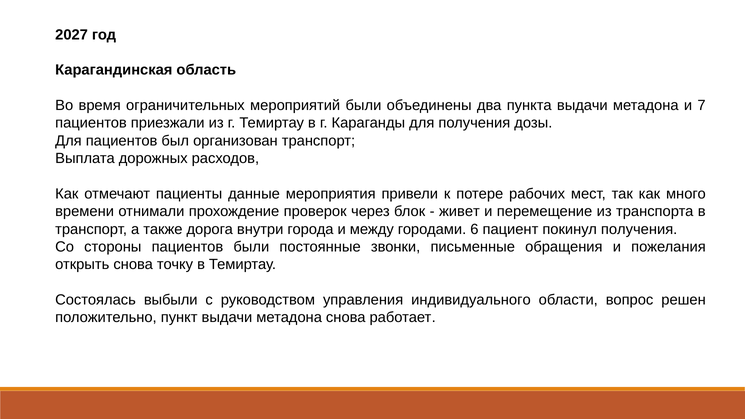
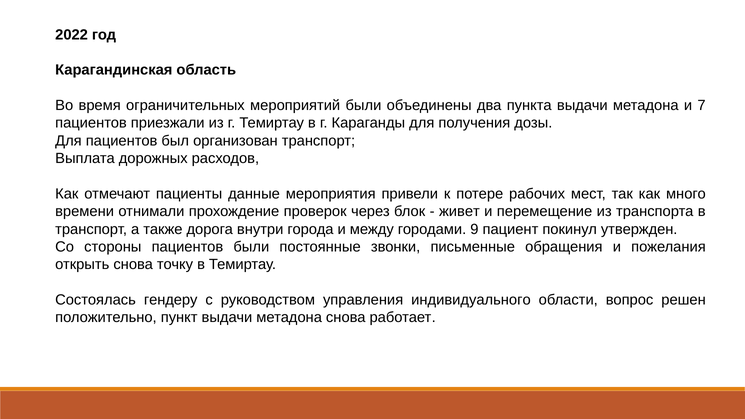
2027: 2027 -> 2022
6: 6 -> 9
покинул получения: получения -> утвержден
выбыли: выбыли -> гендеру
